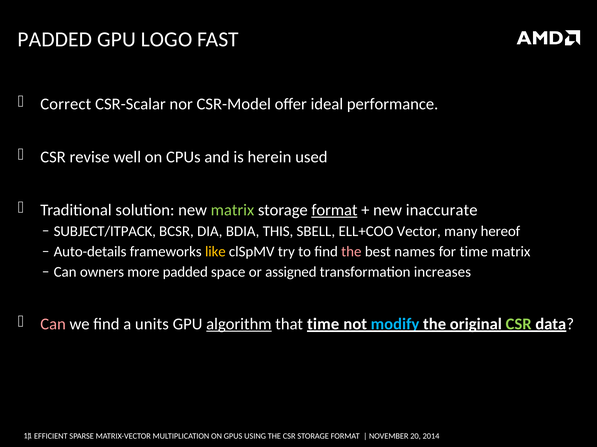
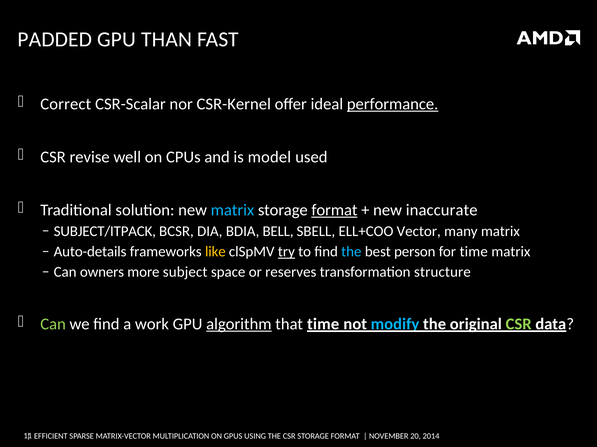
LOGO: LOGO -> THAN
CSR-Model: CSR-Model -> CSR-Kernel
performance underline: none -> present
herein: herein -> model
matrix at (232, 210) colour: light green -> light blue
THIS: THIS -> BELL
many hereof: hereof -> matrix
try underline: none -> present
the at (351, 252) colour: pink -> light blue
names: names -> person
more padded: padded -> subject
assigned: assigned -> reserves
increases: increases -> structure
Can at (53, 325) colour: pink -> light green
units: units -> work
